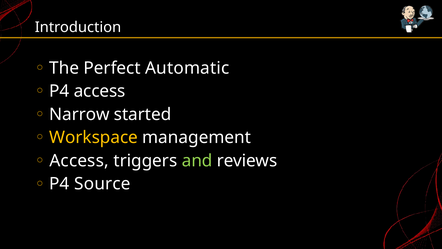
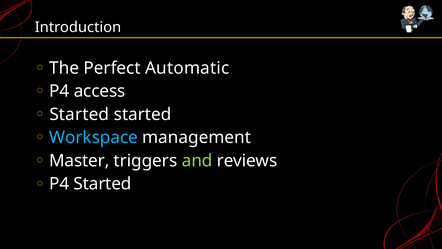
Narrow at (79, 114): Narrow -> Started
Workspace colour: yellow -> light blue
Access at (79, 161): Access -> Master
P4 Source: Source -> Started
